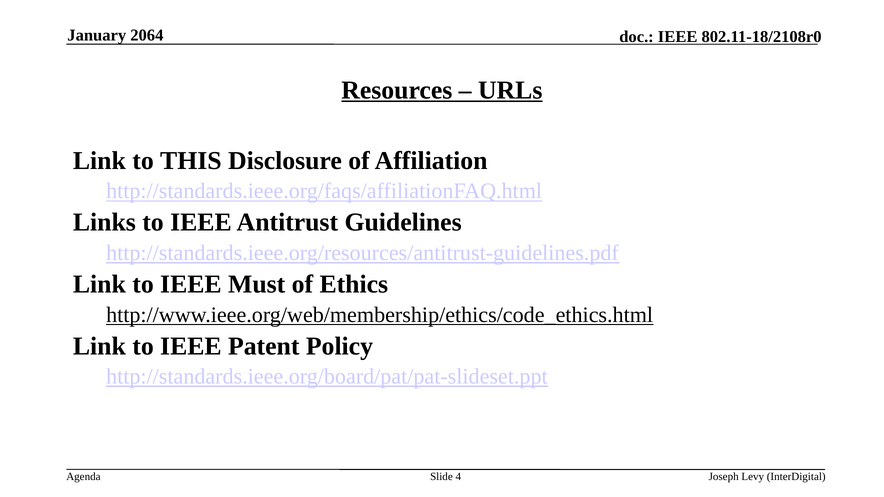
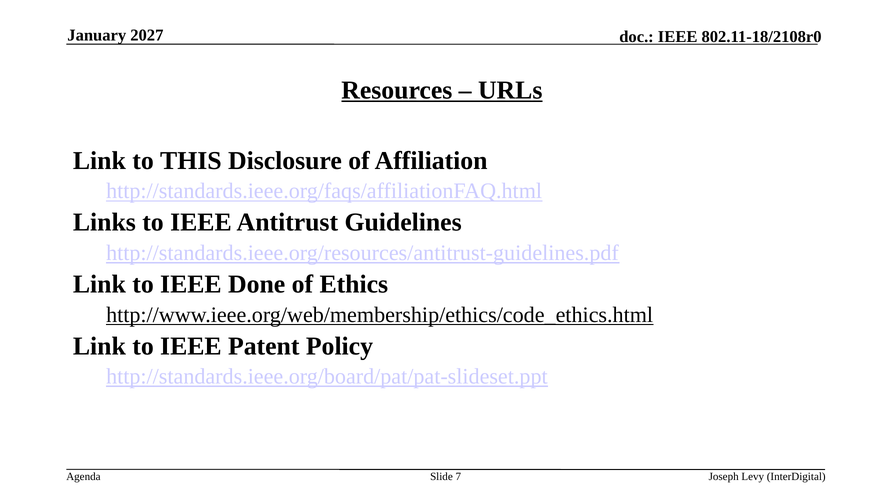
2064: 2064 -> 2027
Must: Must -> Done
4: 4 -> 7
